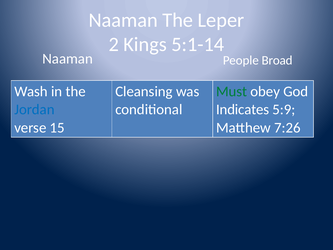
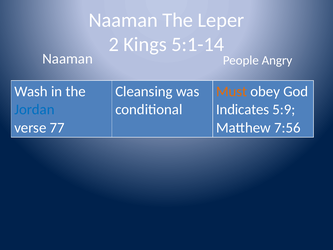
Broad: Broad -> Angry
Must colour: green -> orange
15: 15 -> 77
7:26: 7:26 -> 7:56
